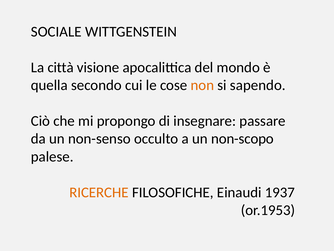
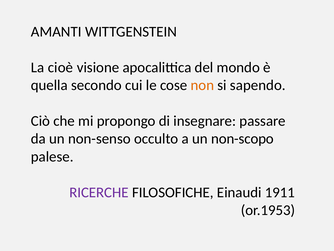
SOCIALE: SOCIALE -> AMANTI
città: città -> cioè
RICERCHE colour: orange -> purple
1937: 1937 -> 1911
